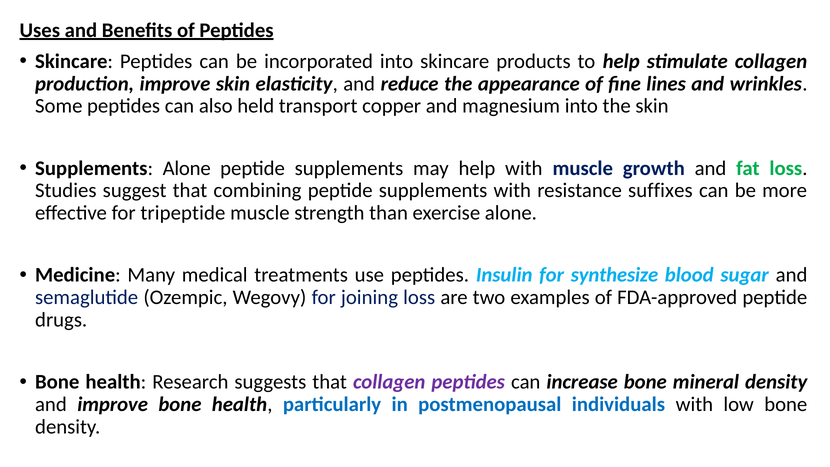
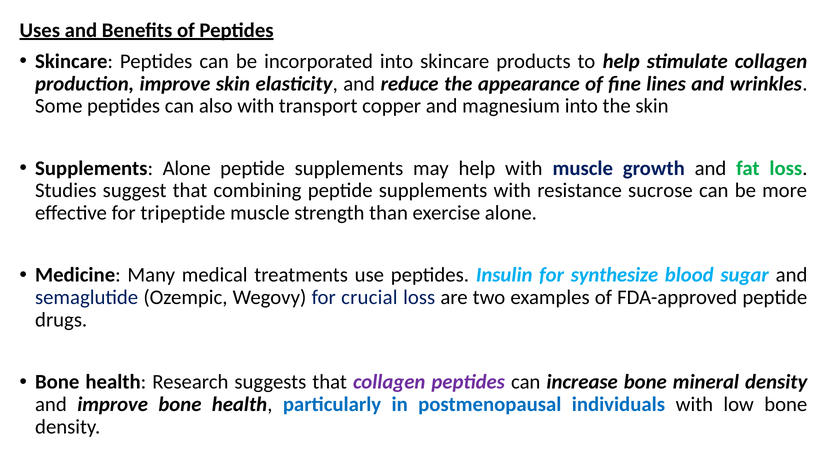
also held: held -> with
suffixes: suffixes -> sucrose
joining: joining -> crucial
